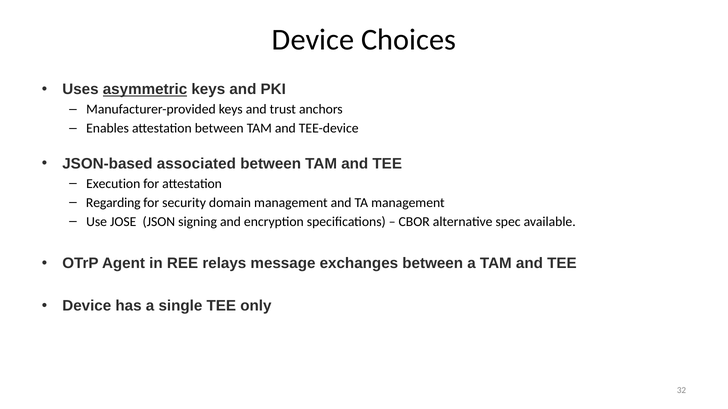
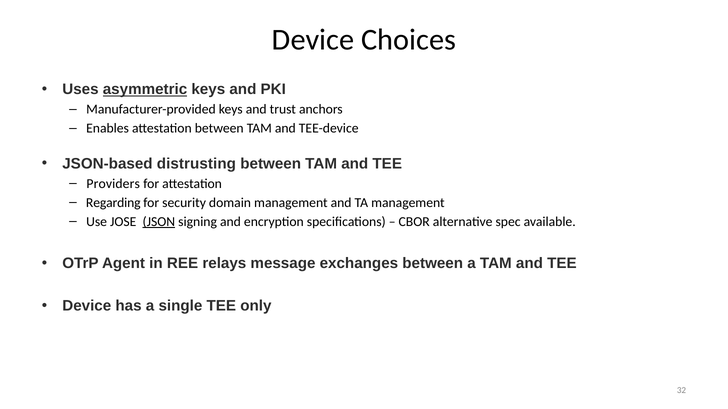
associated: associated -> distrusting
Execution: Execution -> Providers
JSON underline: none -> present
